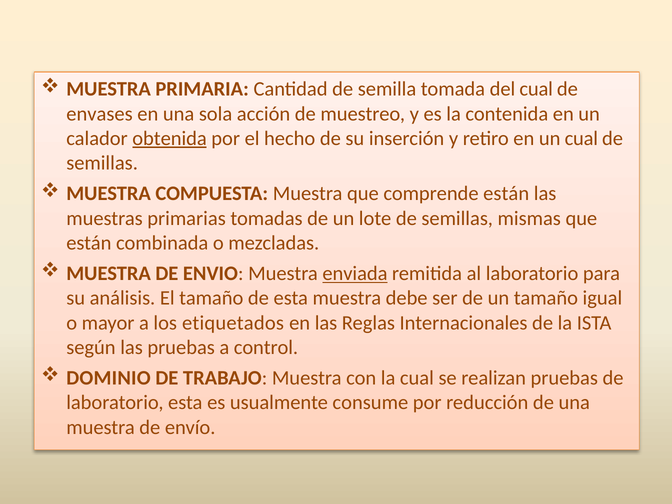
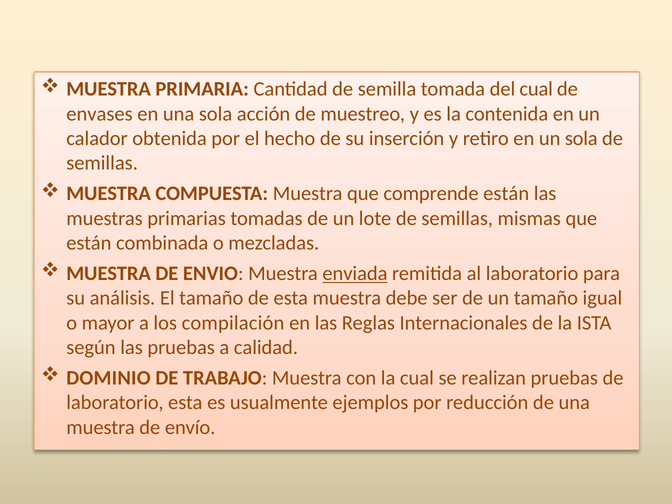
obtenida underline: present -> none
un cual: cual -> sola
etiquetados: etiquetados -> compilación
control: control -> calidad
consume: consume -> ejemplos
